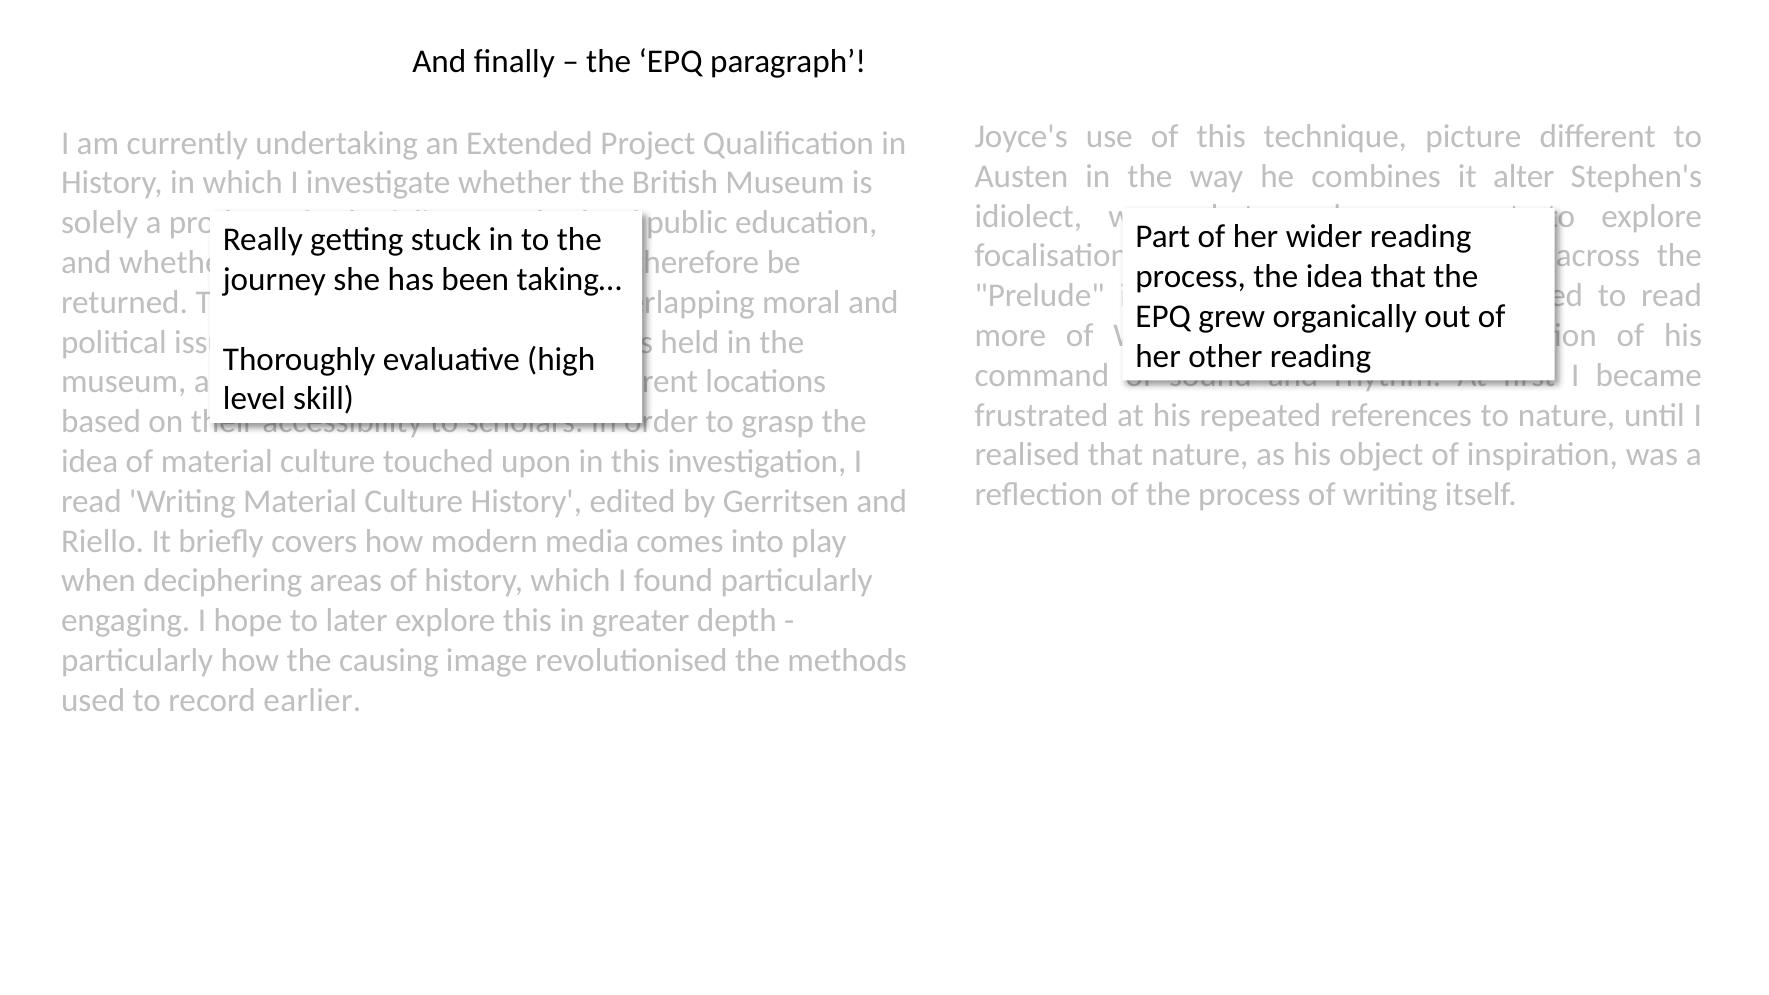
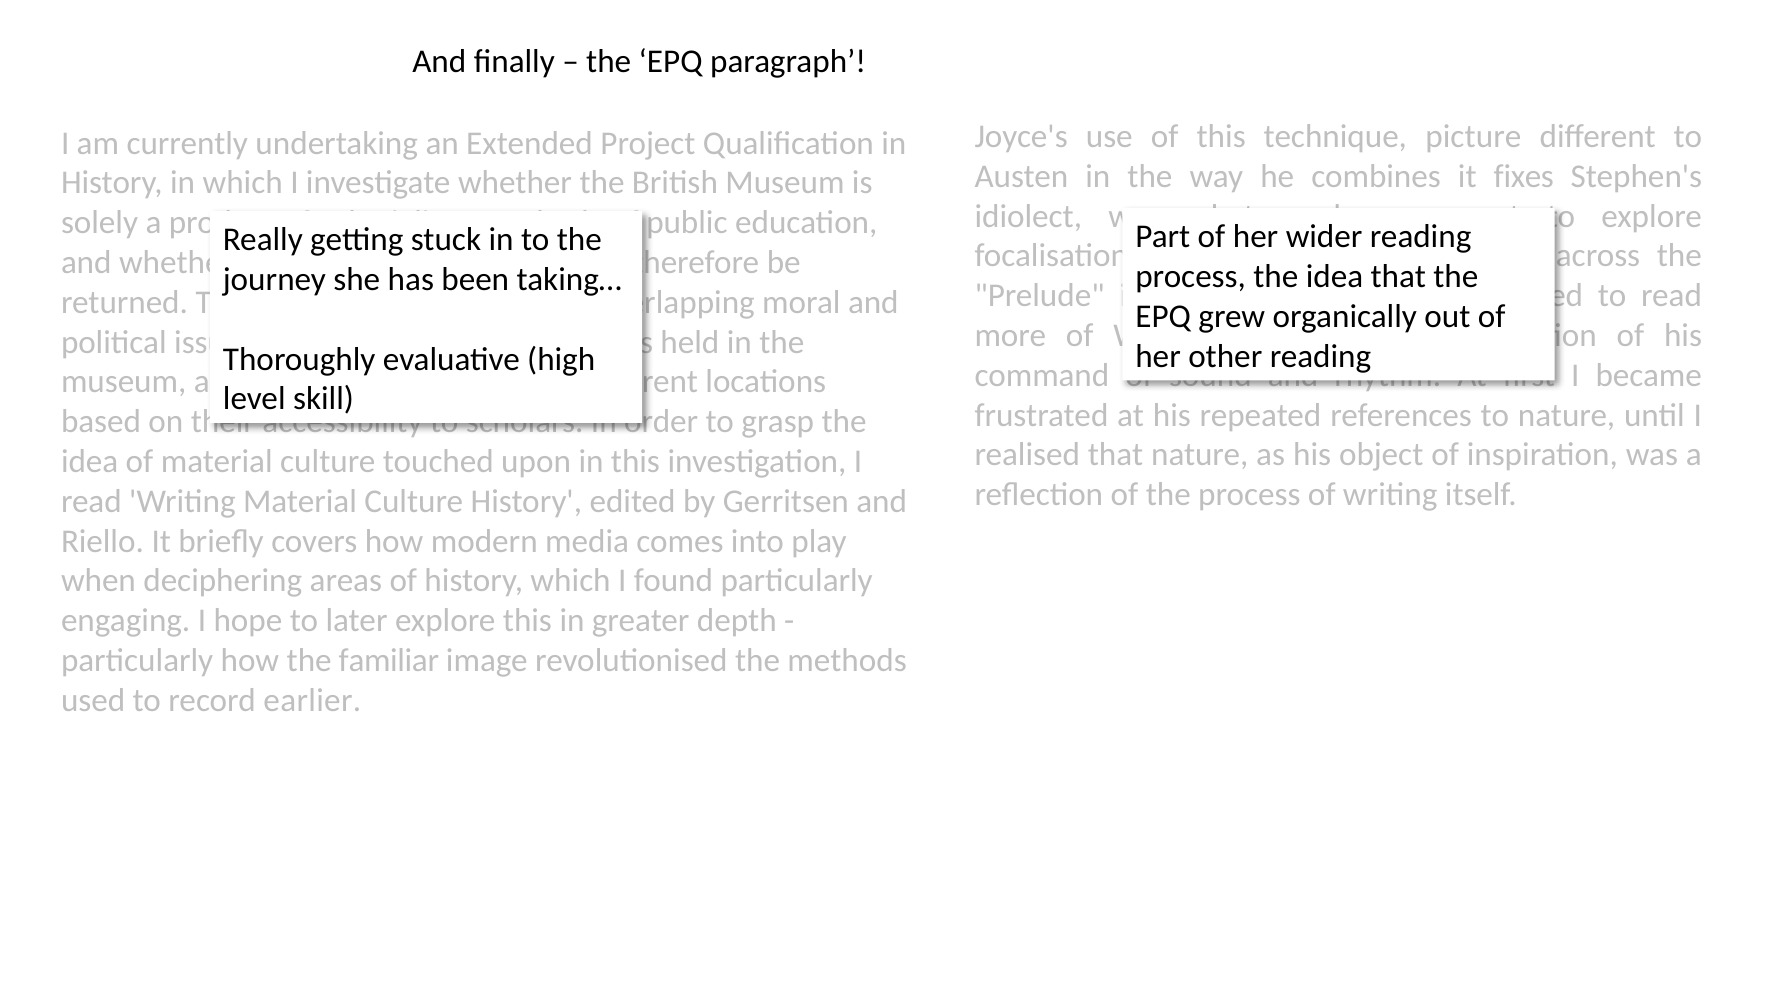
alter: alter -> fixes
causing: causing -> familiar
